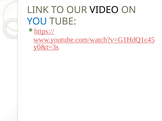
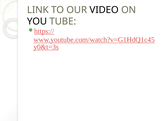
YOU colour: blue -> black
